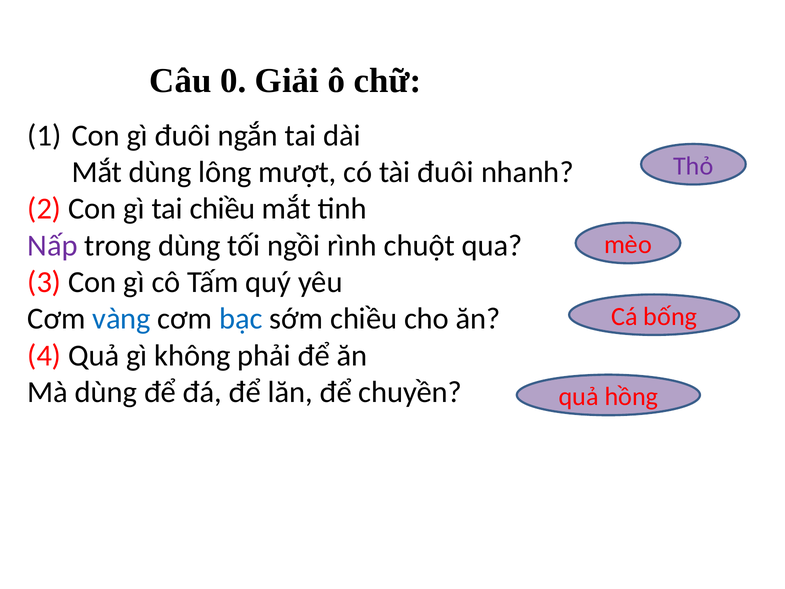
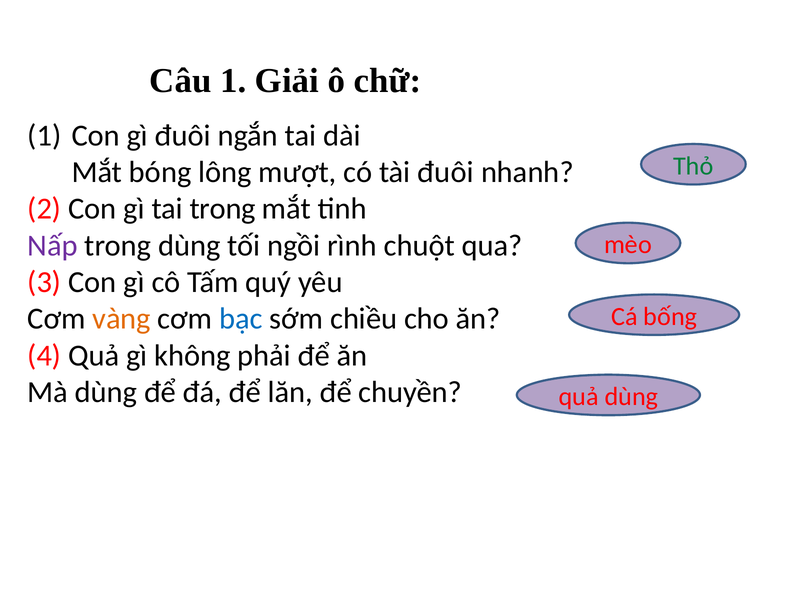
Câu 0: 0 -> 1
Thỏ colour: purple -> green
Mắt dùng: dùng -> bóng
tai chiều: chiều -> trong
vàng colour: blue -> orange
quả hồng: hồng -> dùng
